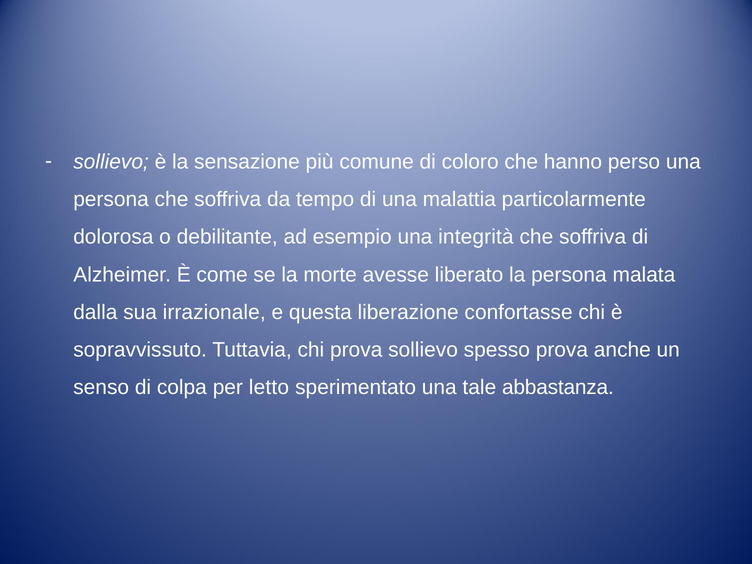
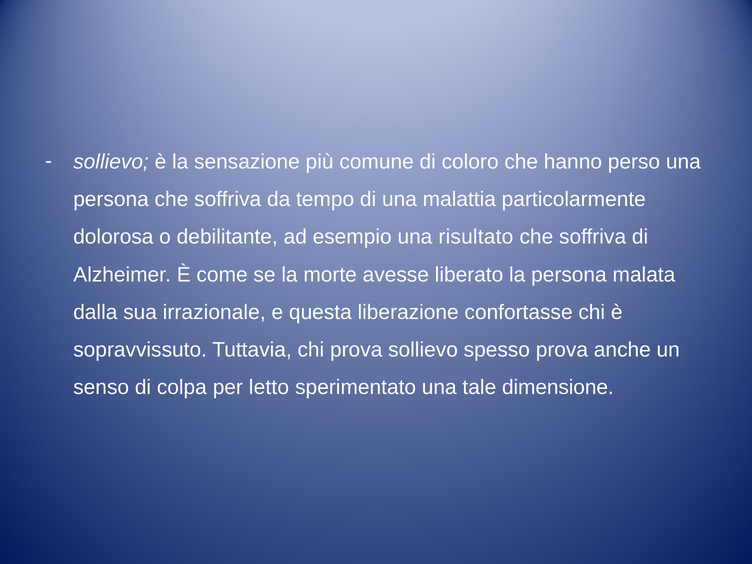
integrità: integrità -> risultato
abbastanza: abbastanza -> dimensione
